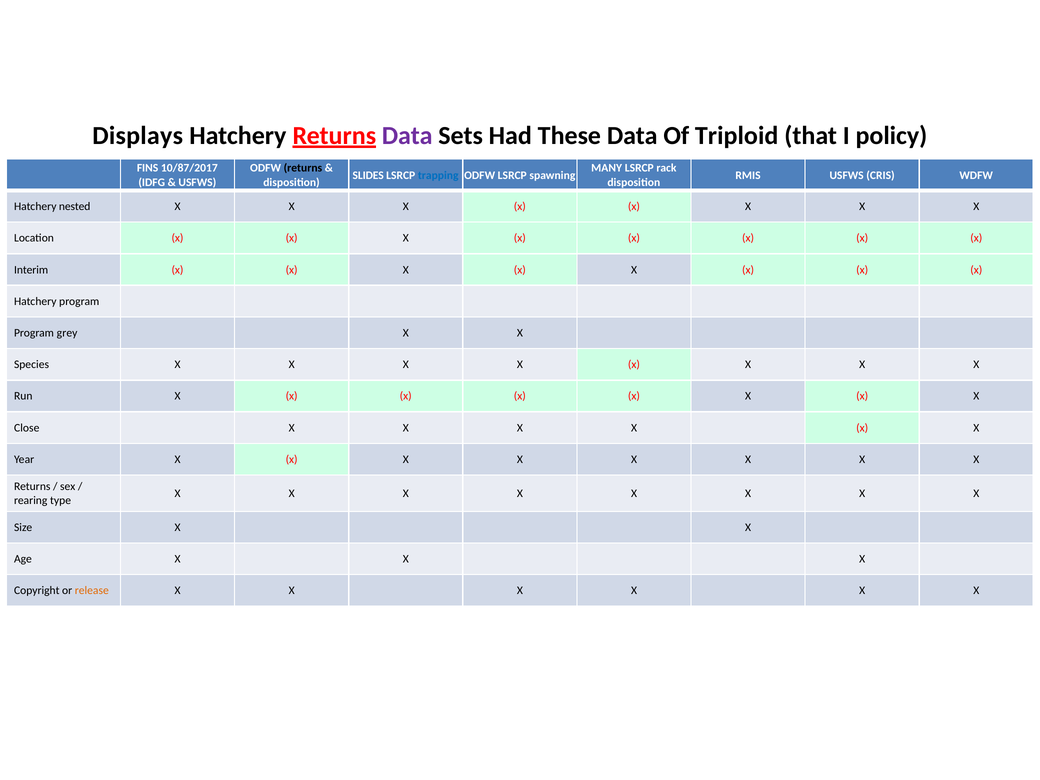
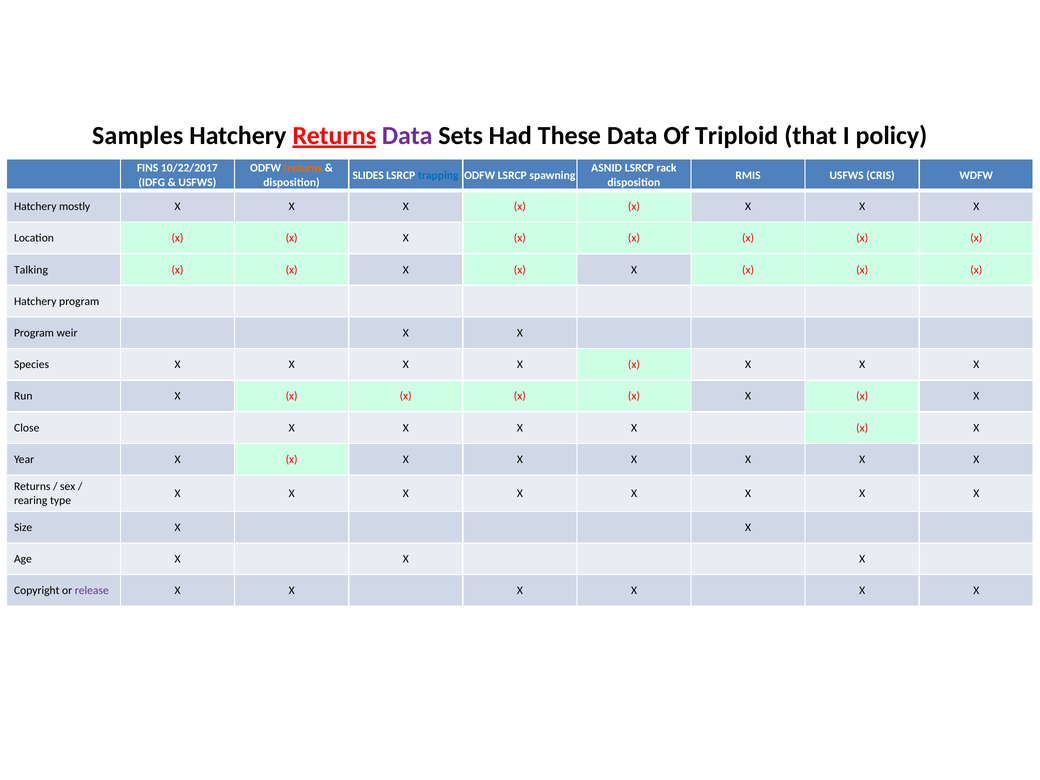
Displays: Displays -> Samples
10/87/2017: 10/87/2017 -> 10/22/2017
returns at (303, 168) colour: black -> orange
MANY: MANY -> ASNID
nested: nested -> mostly
Interim: Interim -> Talking
grey: grey -> weir
release colour: orange -> purple
